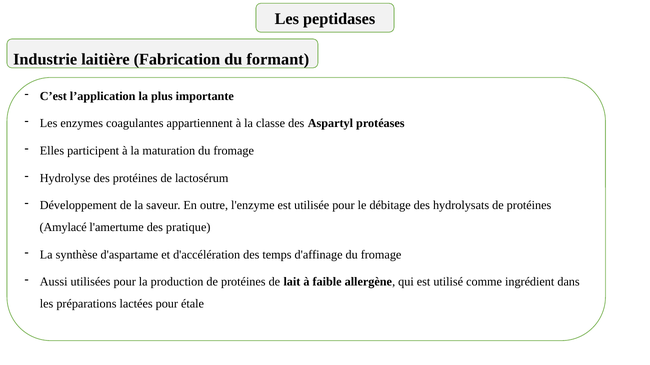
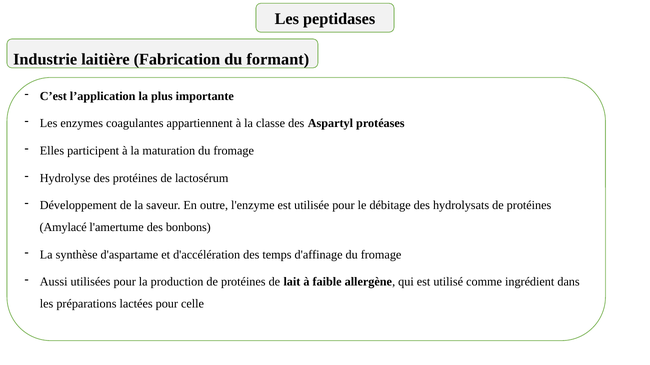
pratique: pratique -> bonbons
étale: étale -> celle
